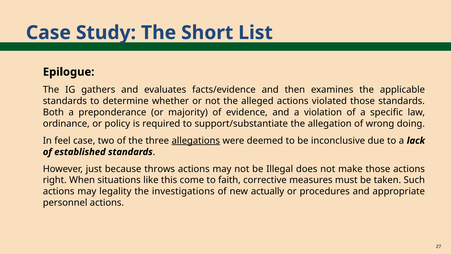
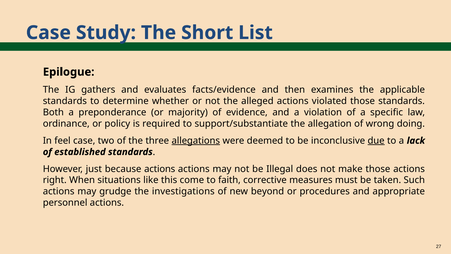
due underline: none -> present
because throws: throws -> actions
legality: legality -> grudge
actually: actually -> beyond
